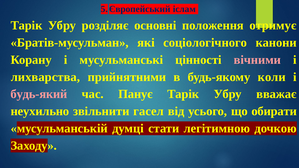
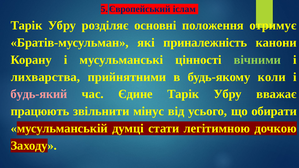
соціологічного: соціологічного -> приналежність
вічними colour: pink -> light green
Панує: Панує -> Єдине
неухильно: неухильно -> працюють
гасел: гасел -> мінус
